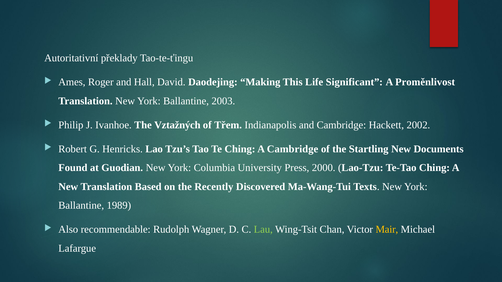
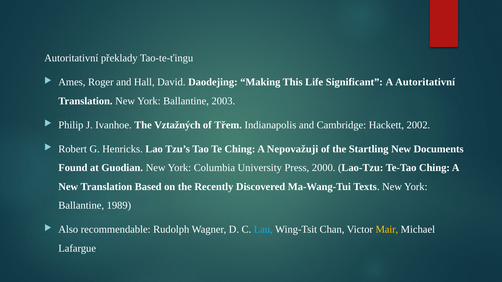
A Proměnlivost: Proměnlivost -> Autoritativní
A Cambridge: Cambridge -> Nepovažuji
Lau colour: light green -> light blue
